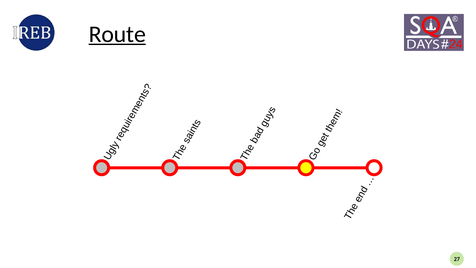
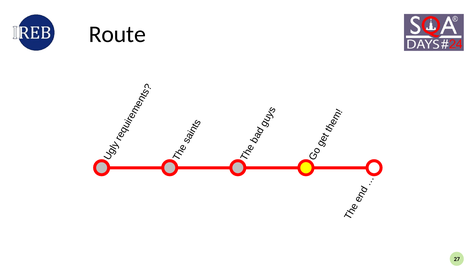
Route underline: present -> none
